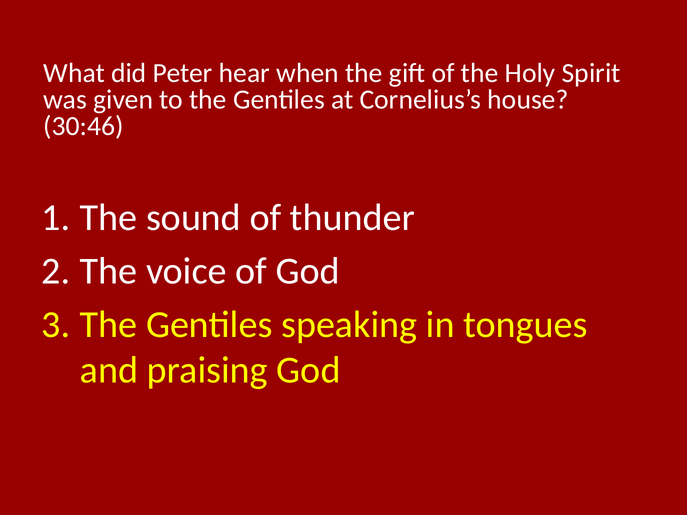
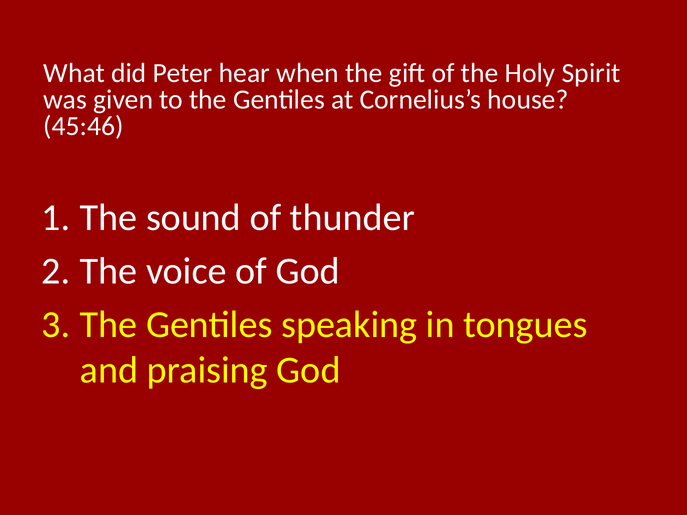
30:46: 30:46 -> 45:46
